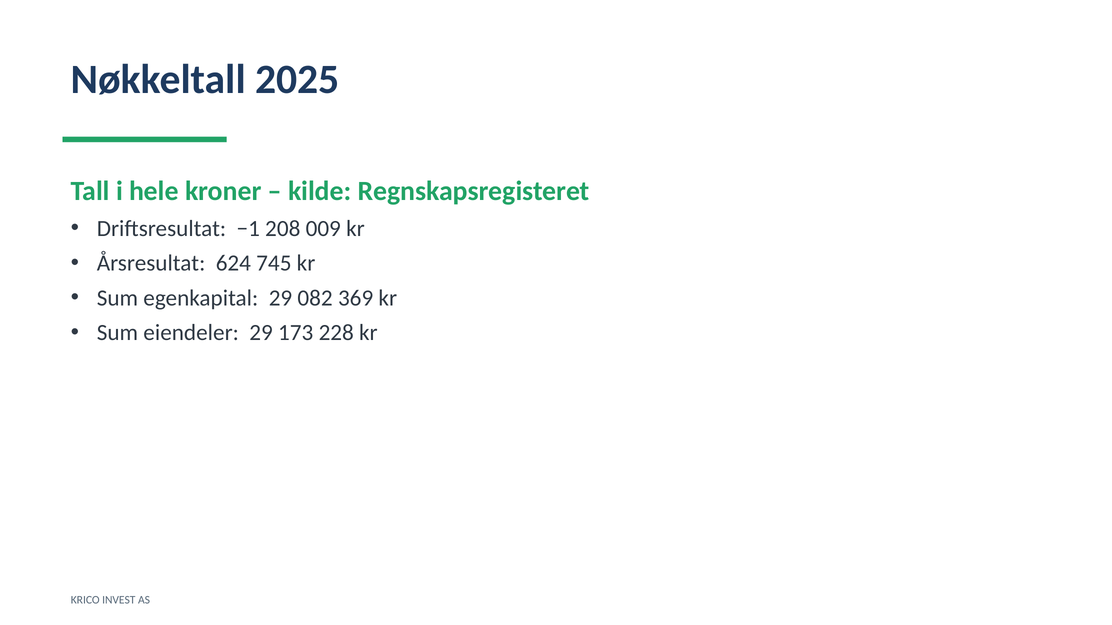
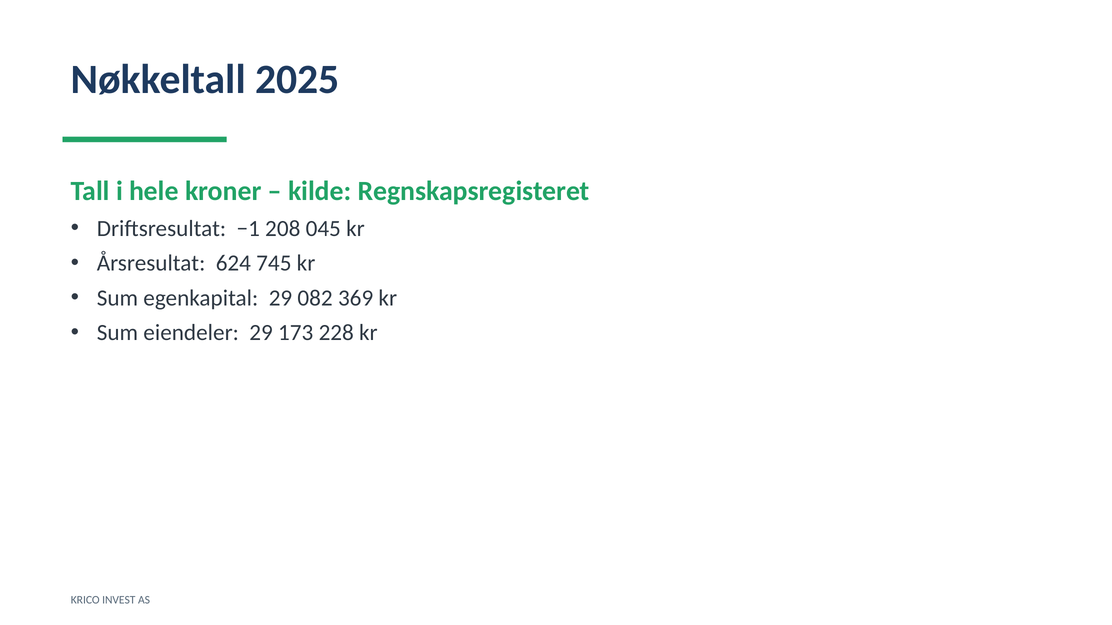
009: 009 -> 045
